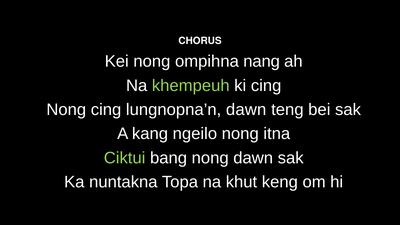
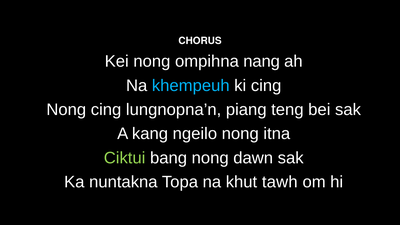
khempeuh colour: light green -> light blue
lungnopna’n dawn: dawn -> piang
keng: keng -> tawh
